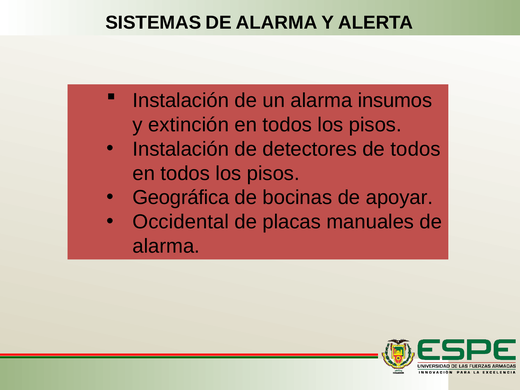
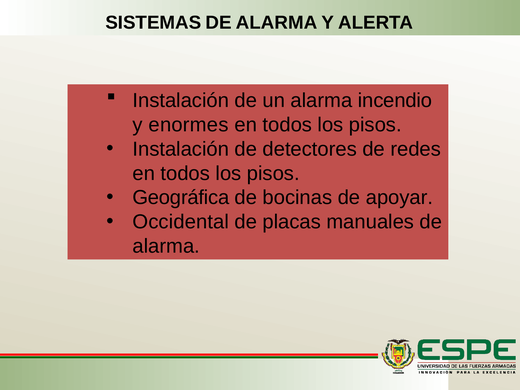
insumos: insumos -> incendio
extinción: extinción -> enormes
de todos: todos -> redes
